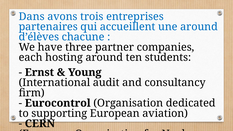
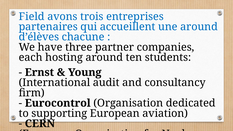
Dans: Dans -> Field
